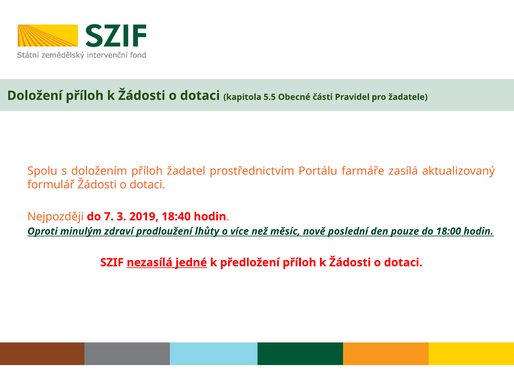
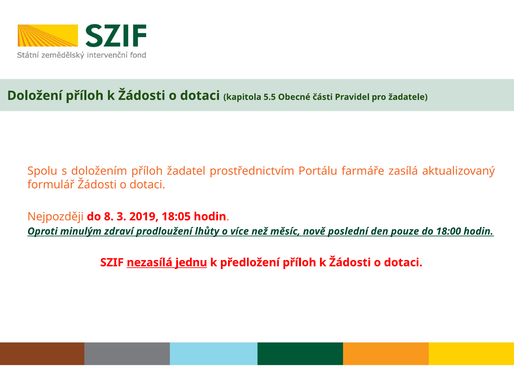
7: 7 -> 8
18:40: 18:40 -> 18:05
jedné: jedné -> jednu
